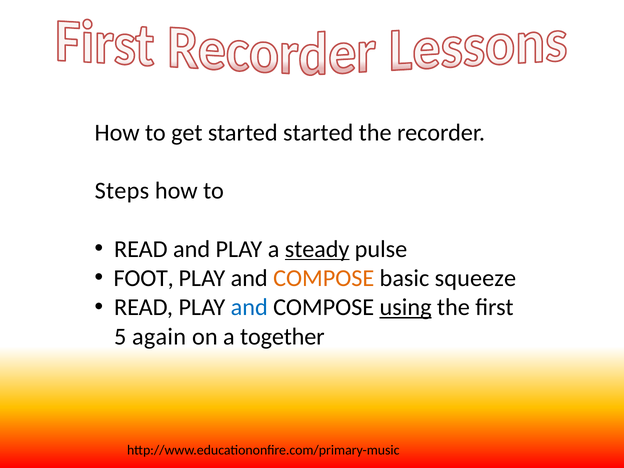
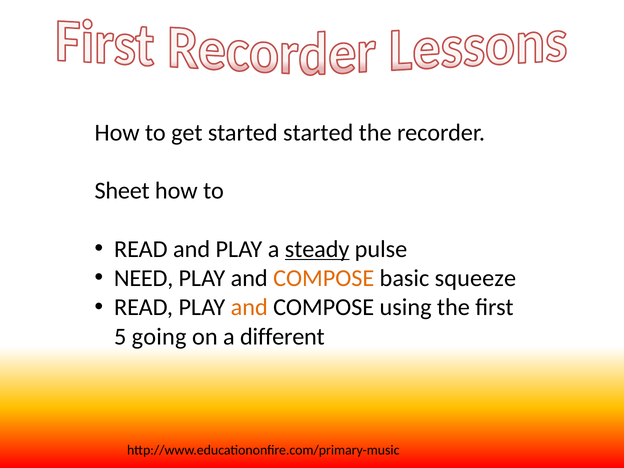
Steps: Steps -> Sheet
FOOT: FOOT -> NEED
and at (249, 307) colour: blue -> orange
using underline: present -> none
again: again -> going
together: together -> different
